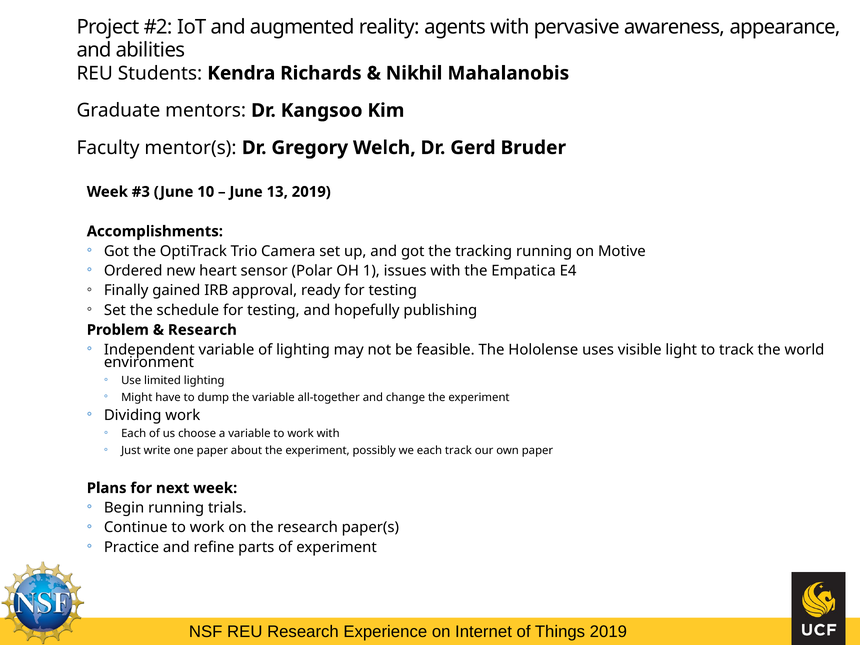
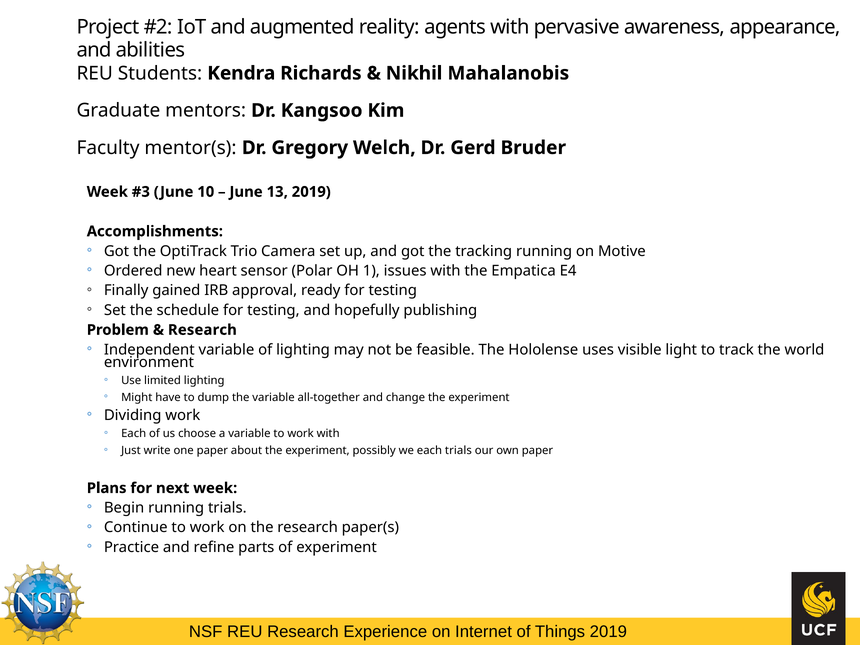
each track: track -> trials
